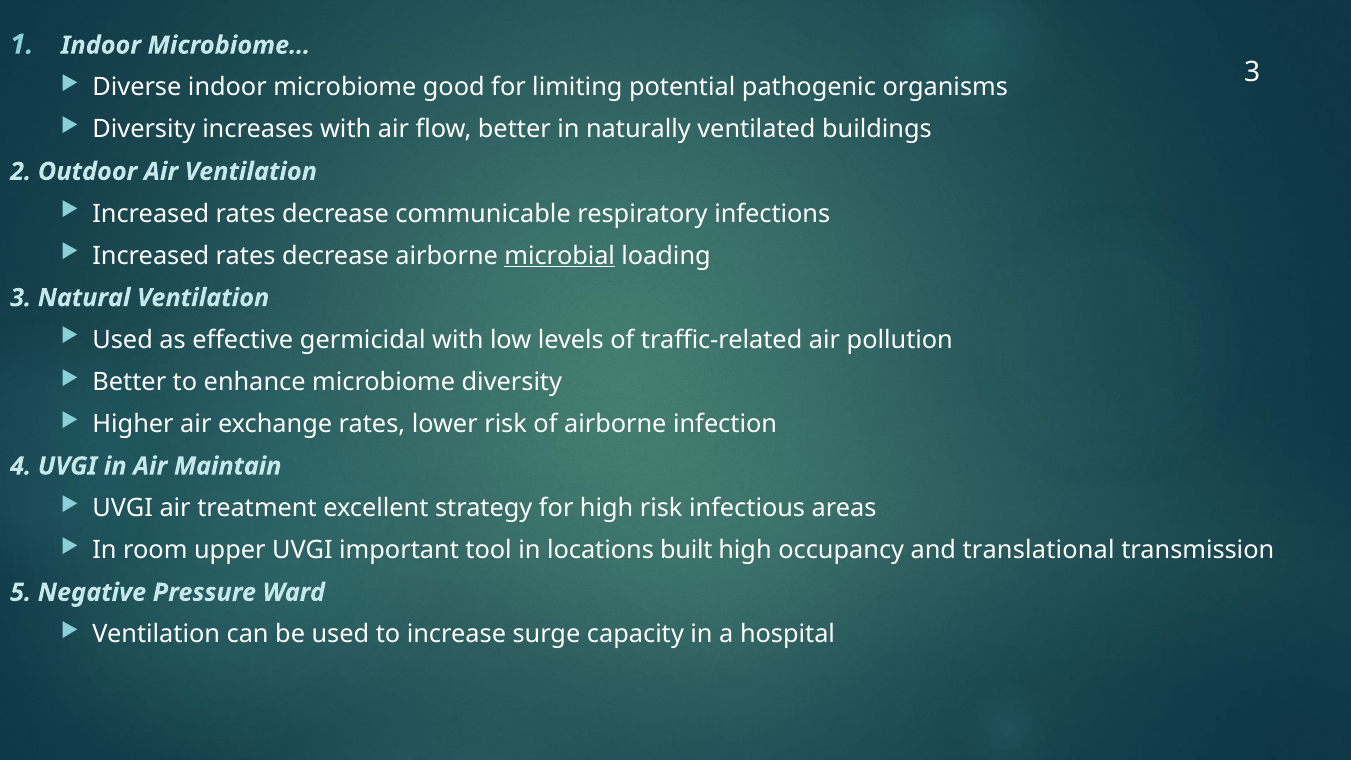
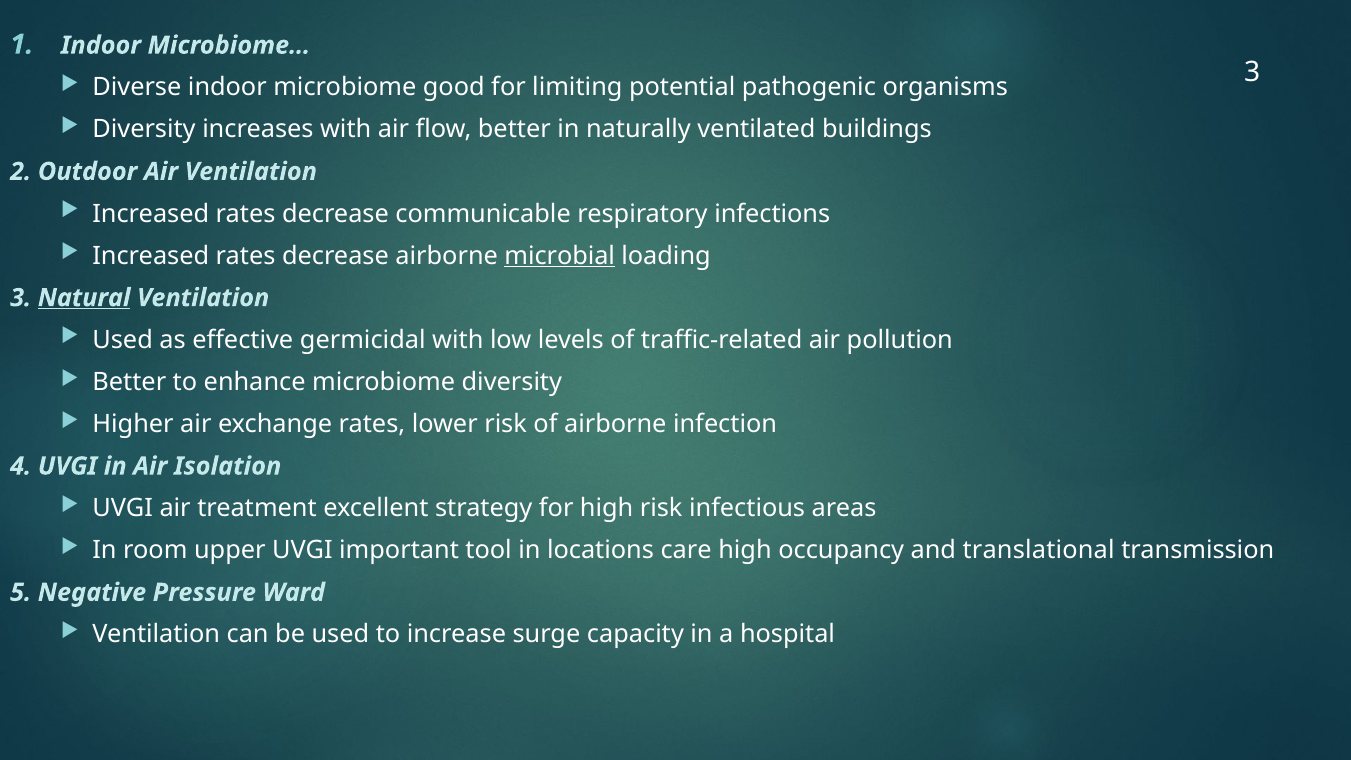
Natural underline: none -> present
Maintain: Maintain -> Isolation
built: built -> care
